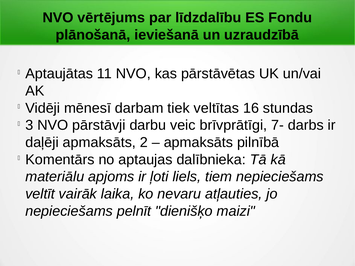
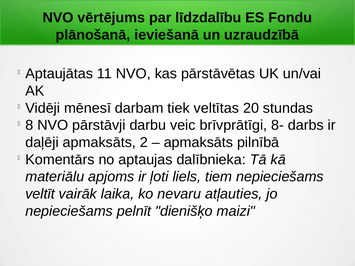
16: 16 -> 20
3: 3 -> 8
7-: 7- -> 8-
